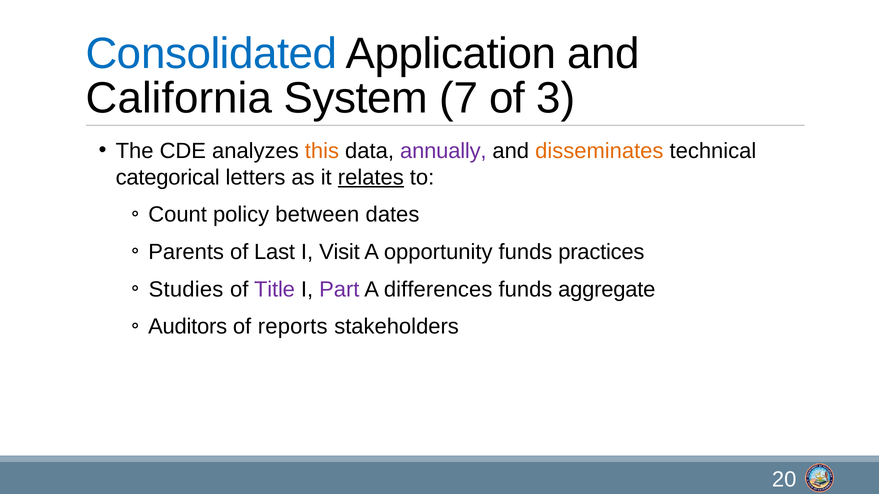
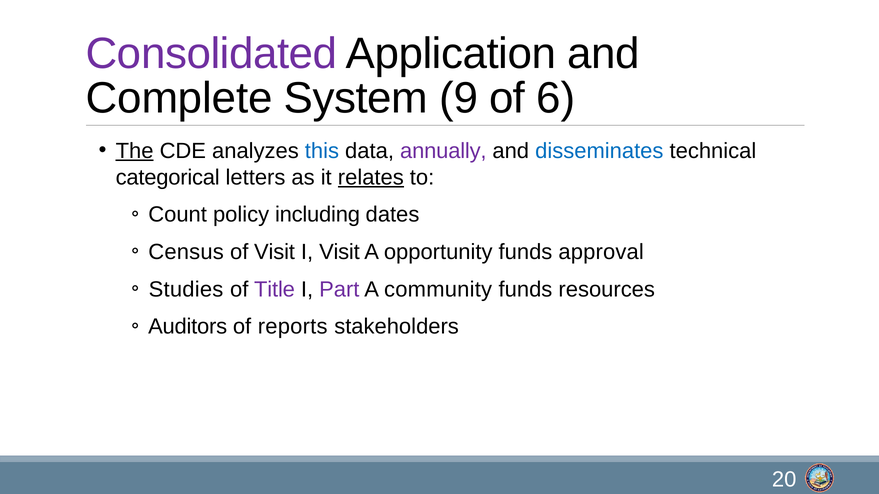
Consolidated colour: blue -> purple
California: California -> Complete
7: 7 -> 9
3: 3 -> 6
The underline: none -> present
this colour: orange -> blue
disseminates colour: orange -> blue
between: between -> including
Parents: Parents -> Census
of Last: Last -> Visit
practices: practices -> approval
differences: differences -> community
aggregate: aggregate -> resources
